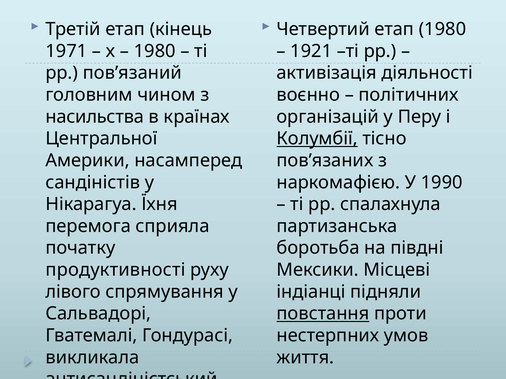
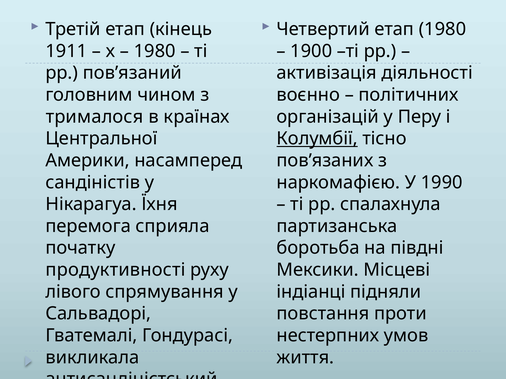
1971: 1971 -> 1911
1921: 1921 -> 1900
насильства: насильства -> трималося
повстання underline: present -> none
